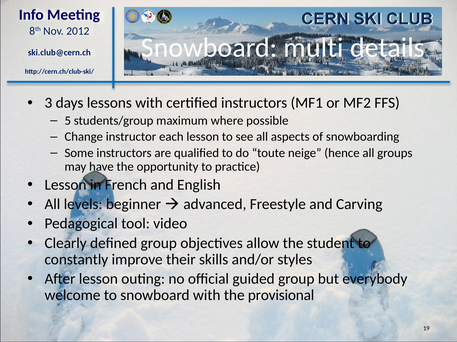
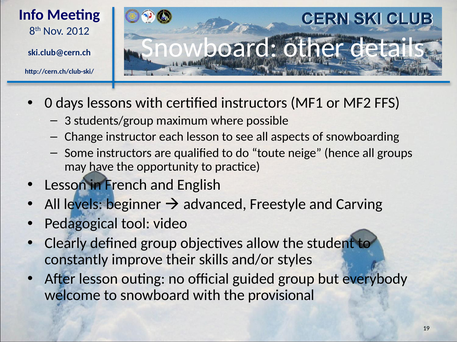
multi: multi -> other
3: 3 -> 0
5: 5 -> 3
